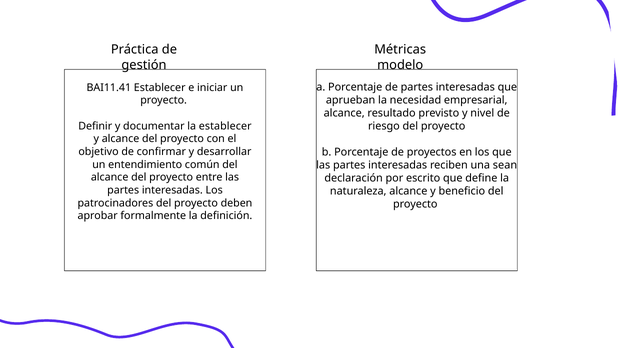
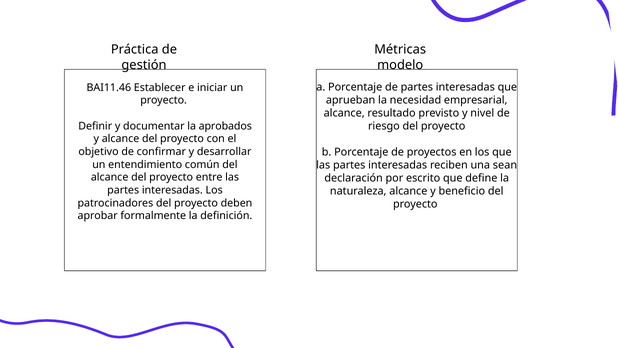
BAI11.41: BAI11.41 -> BAI11.46
la establecer: establecer -> aprobados
